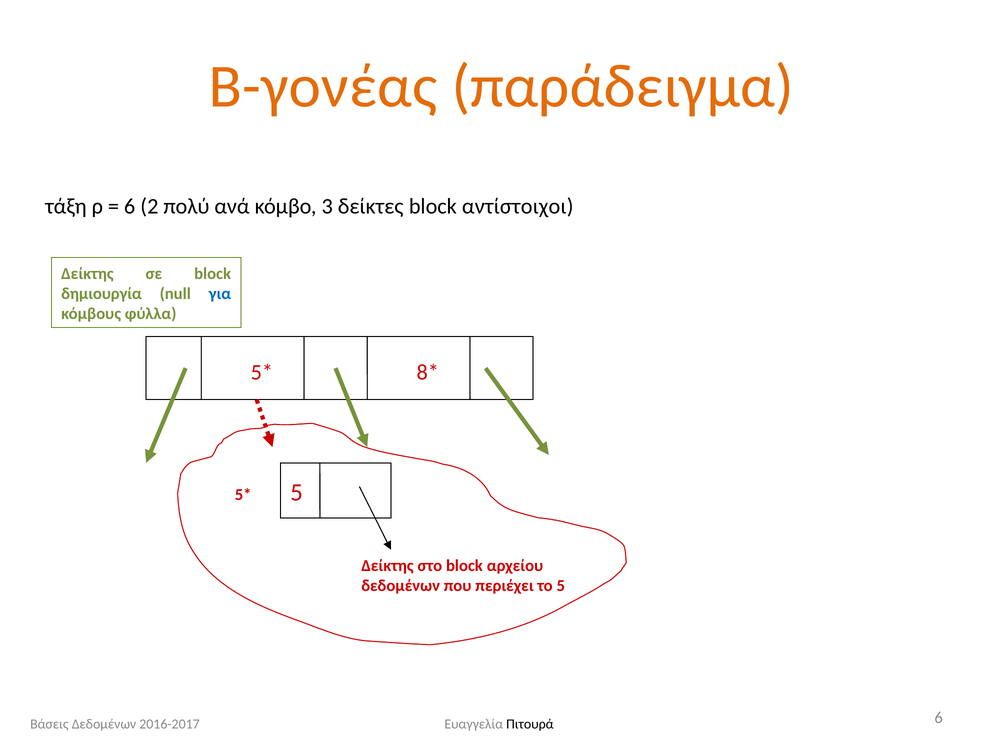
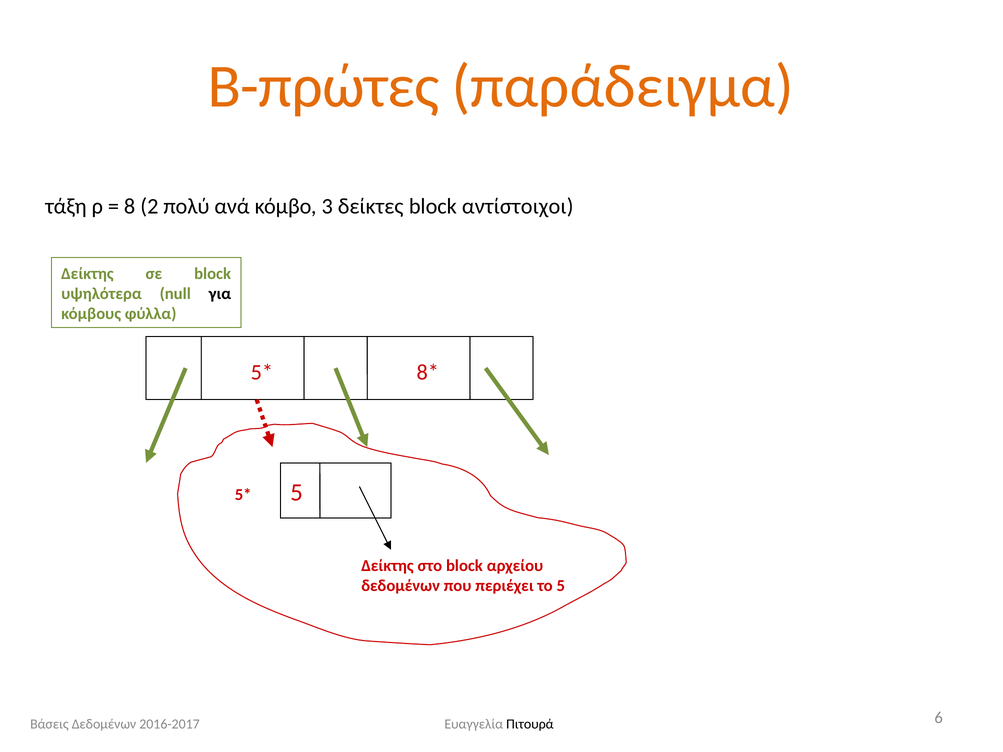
Β-γονέας: Β-γονέας -> Β-πρώτες
6 at (130, 206): 6 -> 8
δημιουργία: δημιουργία -> υψηλότερα
για colour: blue -> black
